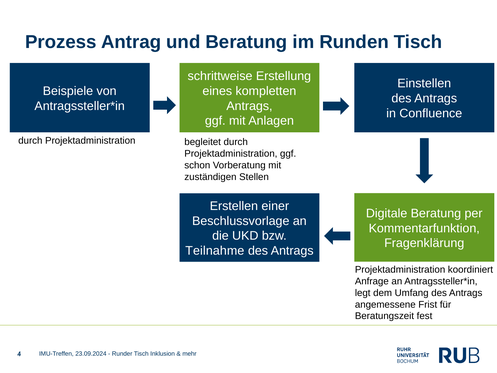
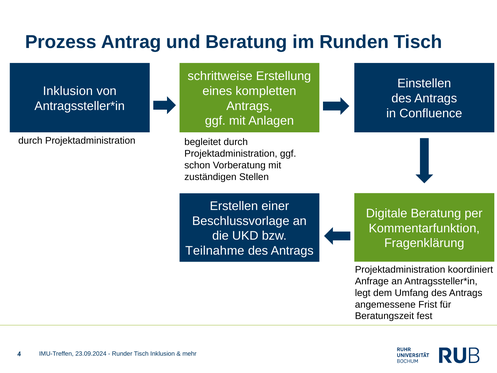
Beispiele at (68, 91): Beispiele -> Inklusion
